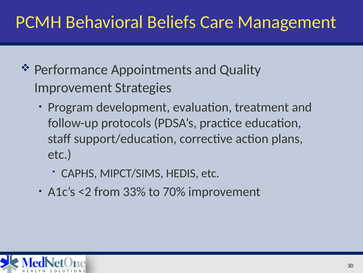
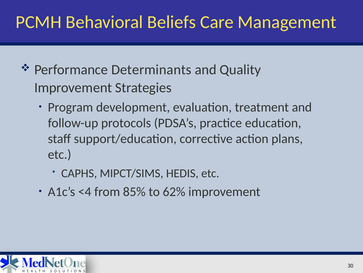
Appointments: Appointments -> Determinants
<2: <2 -> <4
33%: 33% -> 85%
70%: 70% -> 62%
